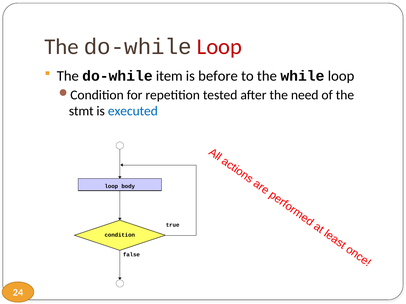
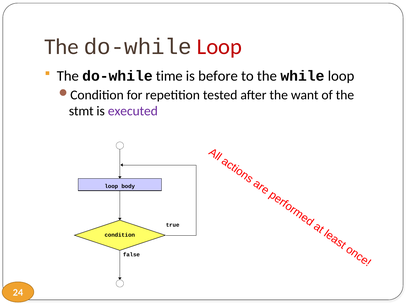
item: item -> time
need: need -> want
executed colour: blue -> purple
